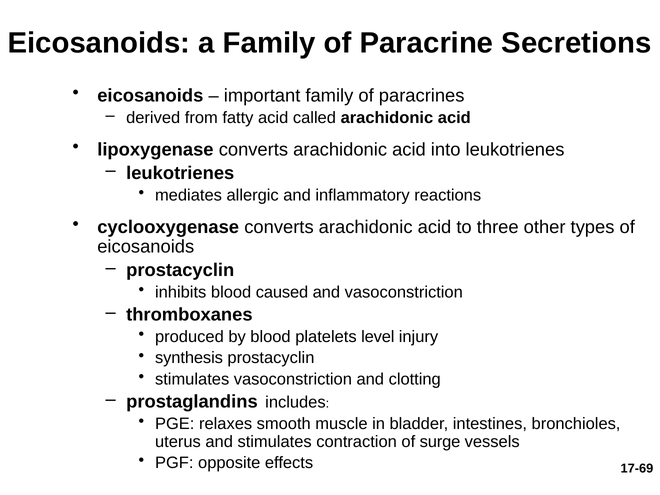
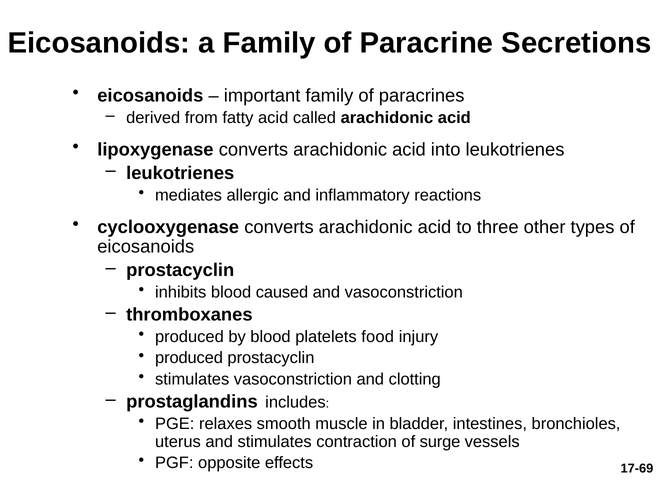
level: level -> food
synthesis at (189, 358): synthesis -> produced
